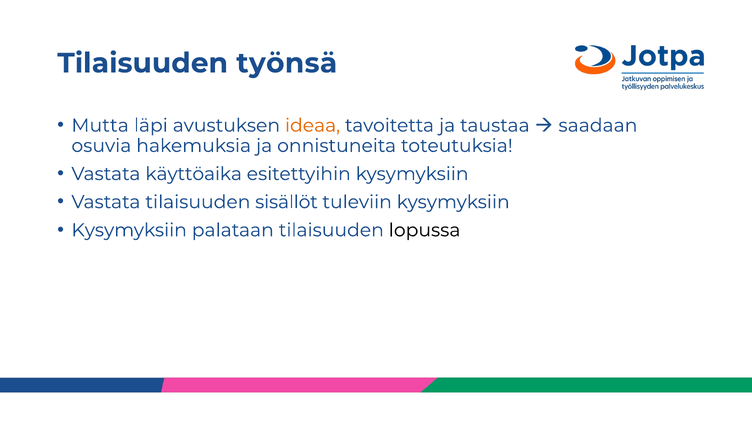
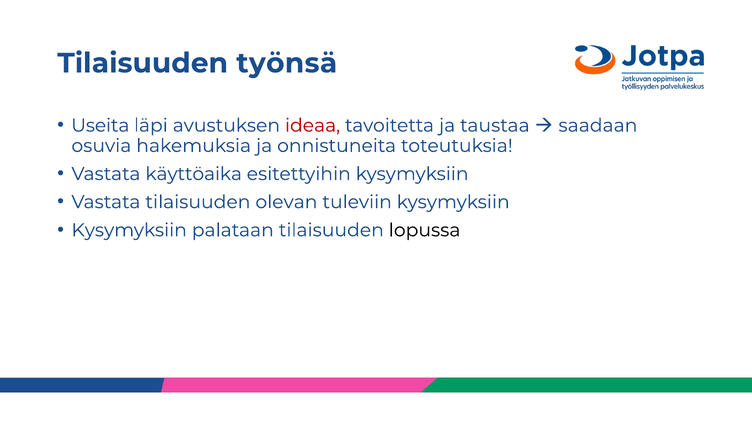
Mutta: Mutta -> Useita
ideaa colour: orange -> red
sisällöt: sisällöt -> olevan
